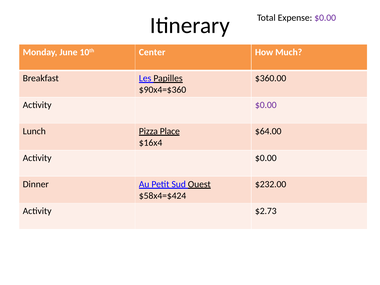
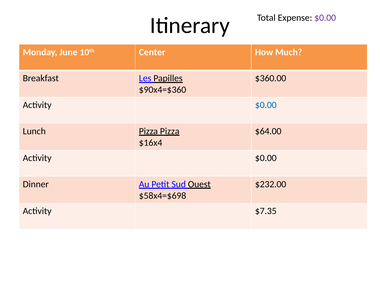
$0.00 at (266, 105) colour: purple -> blue
Pizza Place: Place -> Pizza
$58x4=$424: $58x4=$424 -> $58x4=$698
$2.73: $2.73 -> $7.35
